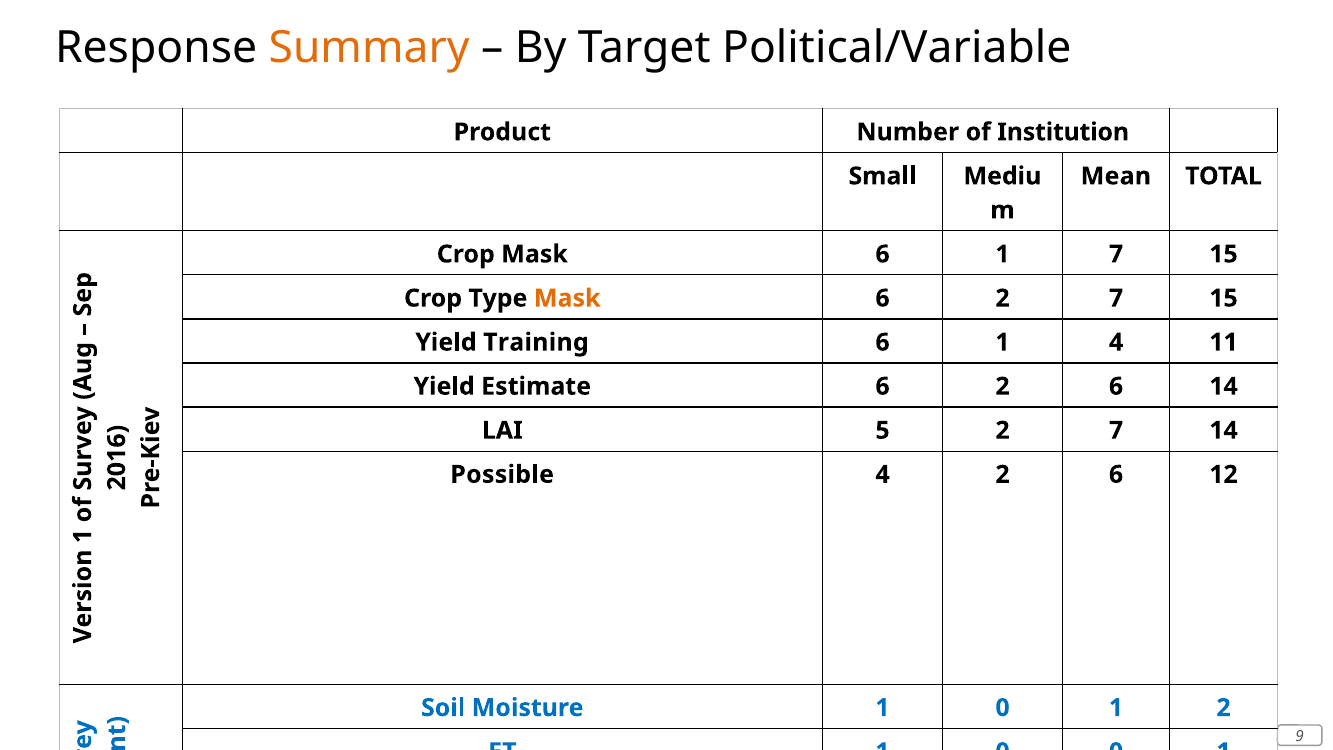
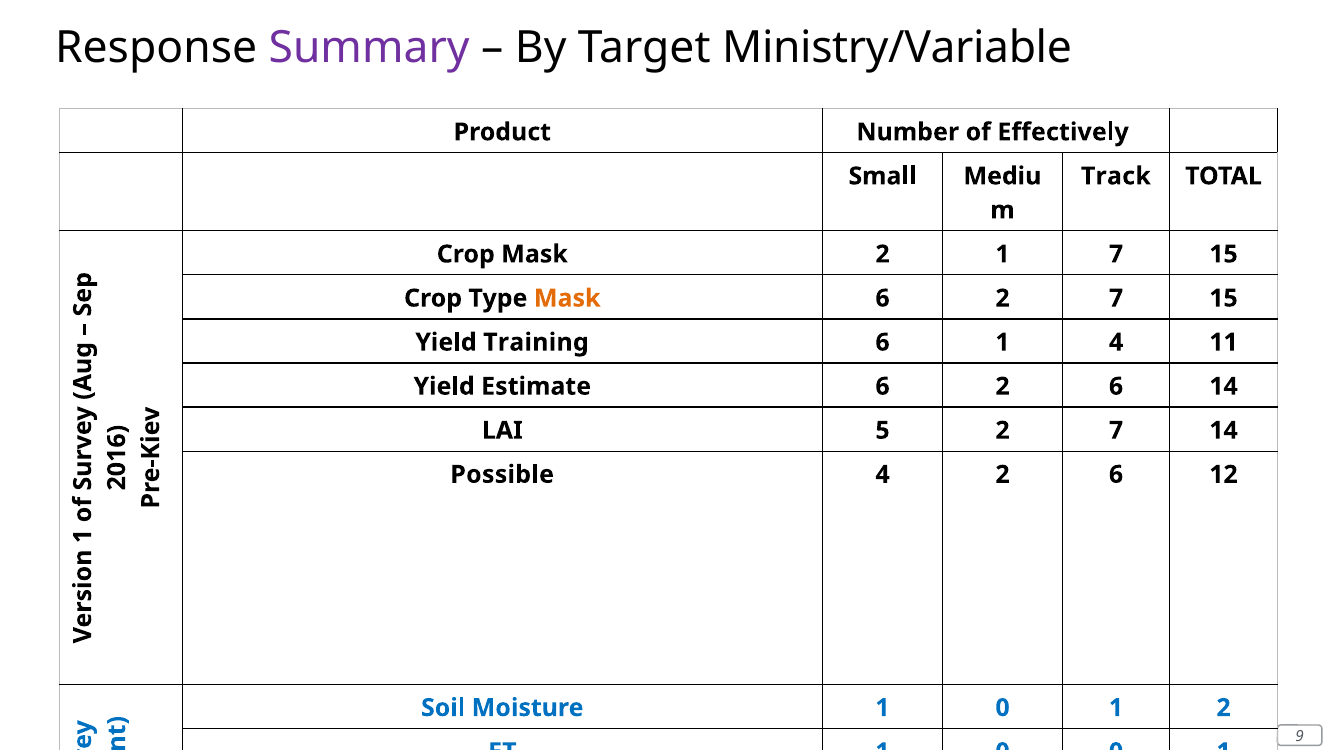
Summary colour: orange -> purple
Political/Variable: Political/Variable -> Ministry/Variable
Institution: Institution -> Effectively
Mean: Mean -> Track
Crop Mask 6: 6 -> 2
